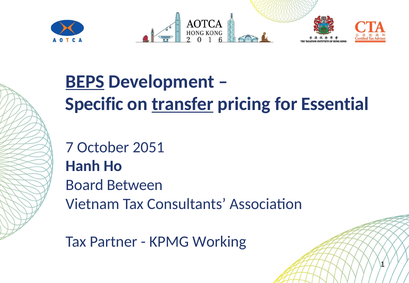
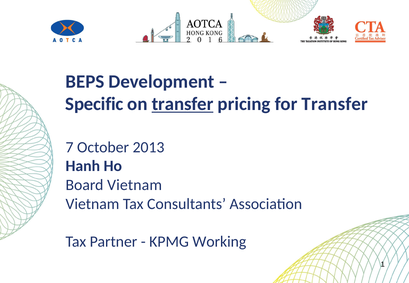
BEPS underline: present -> none
for Essential: Essential -> Transfer
2051: 2051 -> 2013
Board Between: Between -> Vietnam
